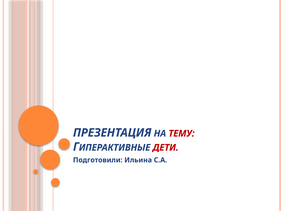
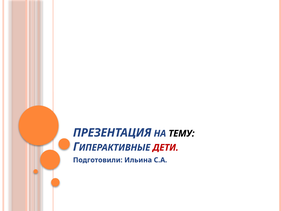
ТЕМУ colour: red -> black
